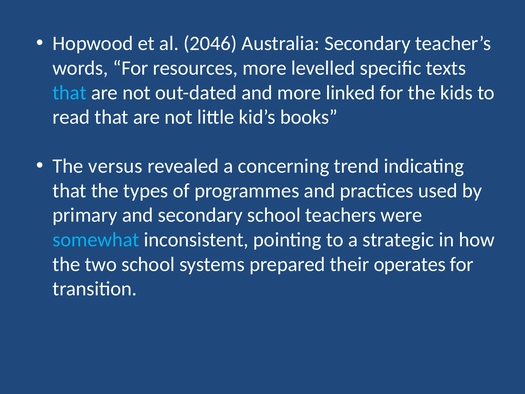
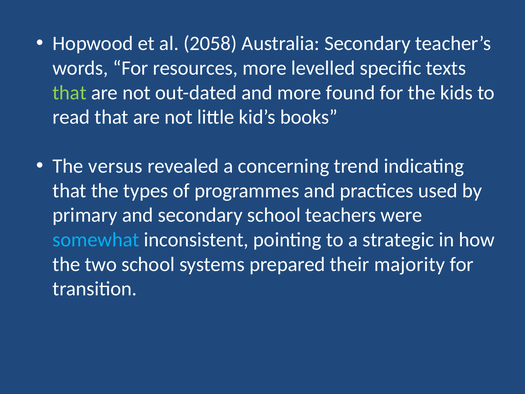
2046: 2046 -> 2058
that at (70, 93) colour: light blue -> light green
linked: linked -> found
operates: operates -> majority
